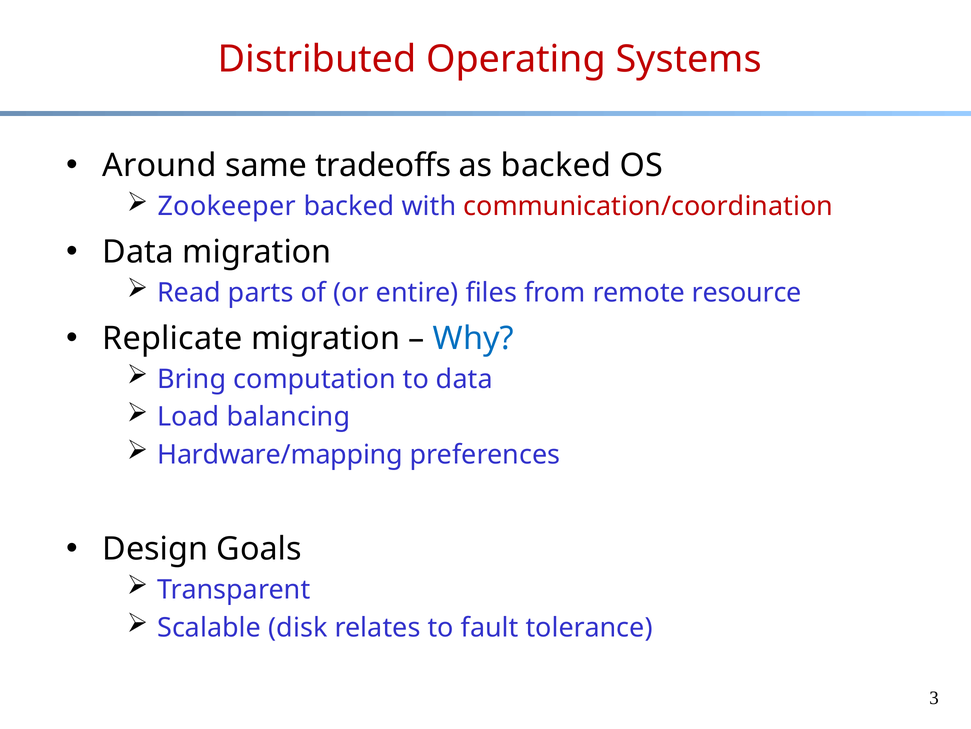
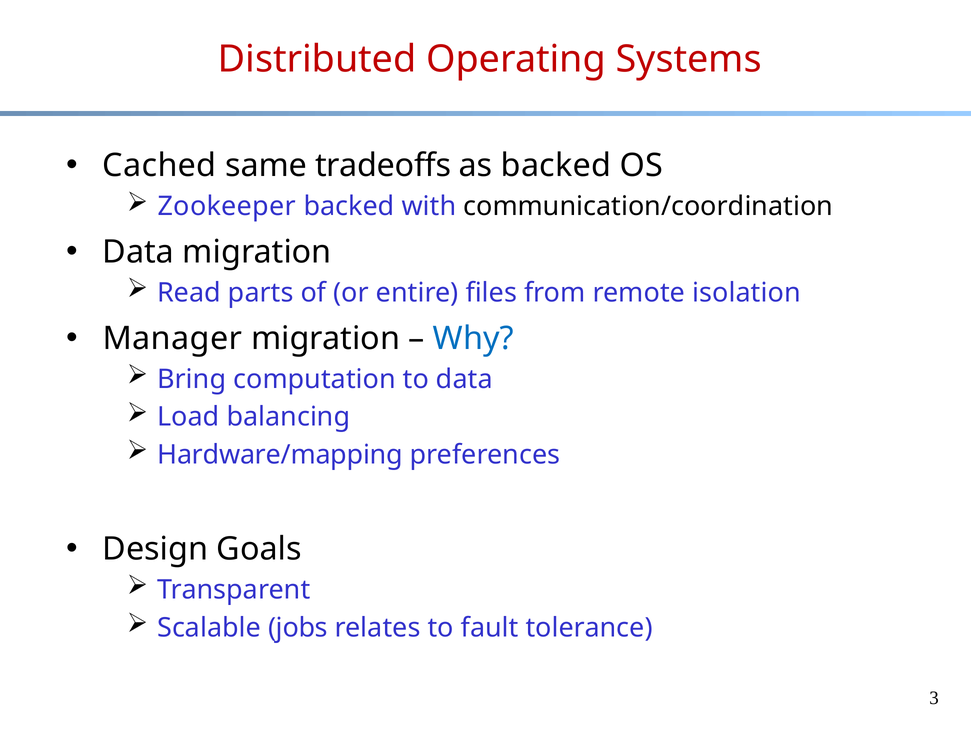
Around: Around -> Cached
communication/coordination colour: red -> black
resource: resource -> isolation
Replicate: Replicate -> Manager
disk: disk -> jobs
